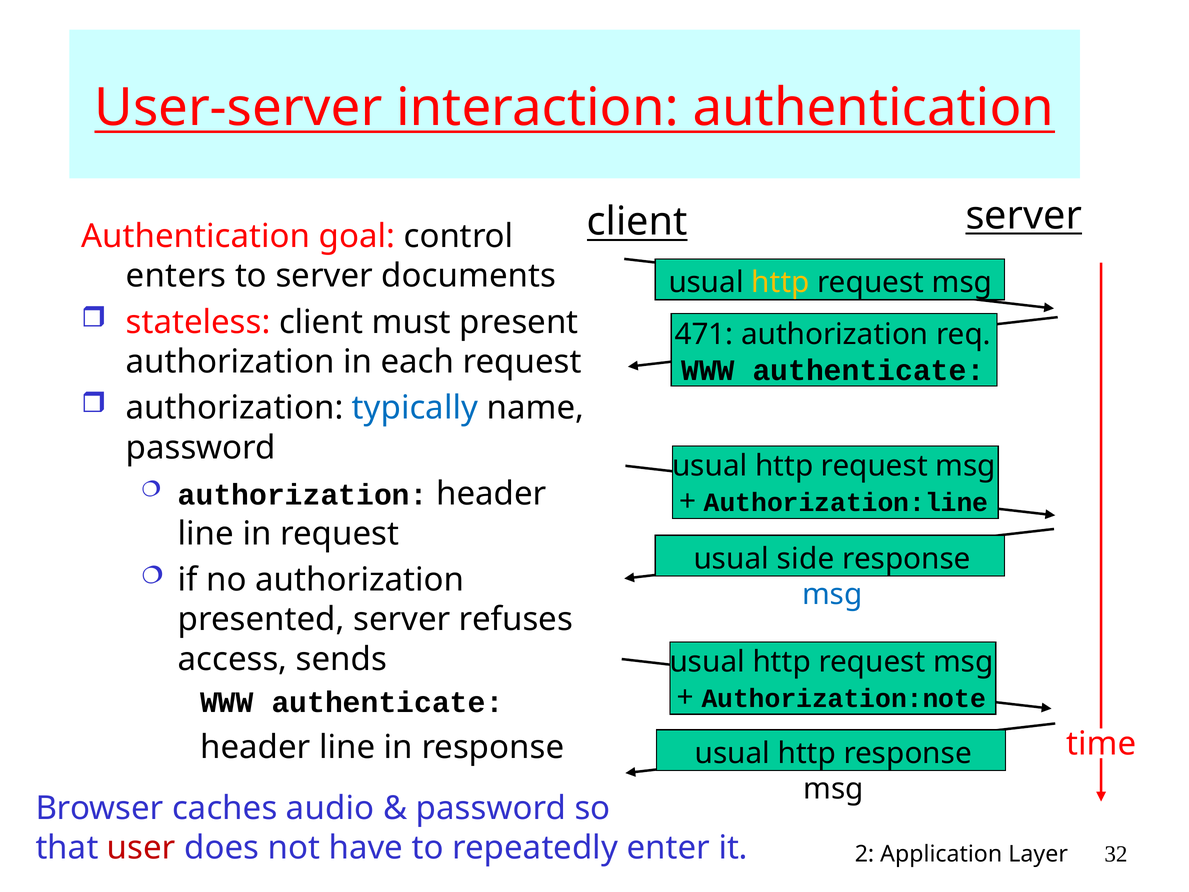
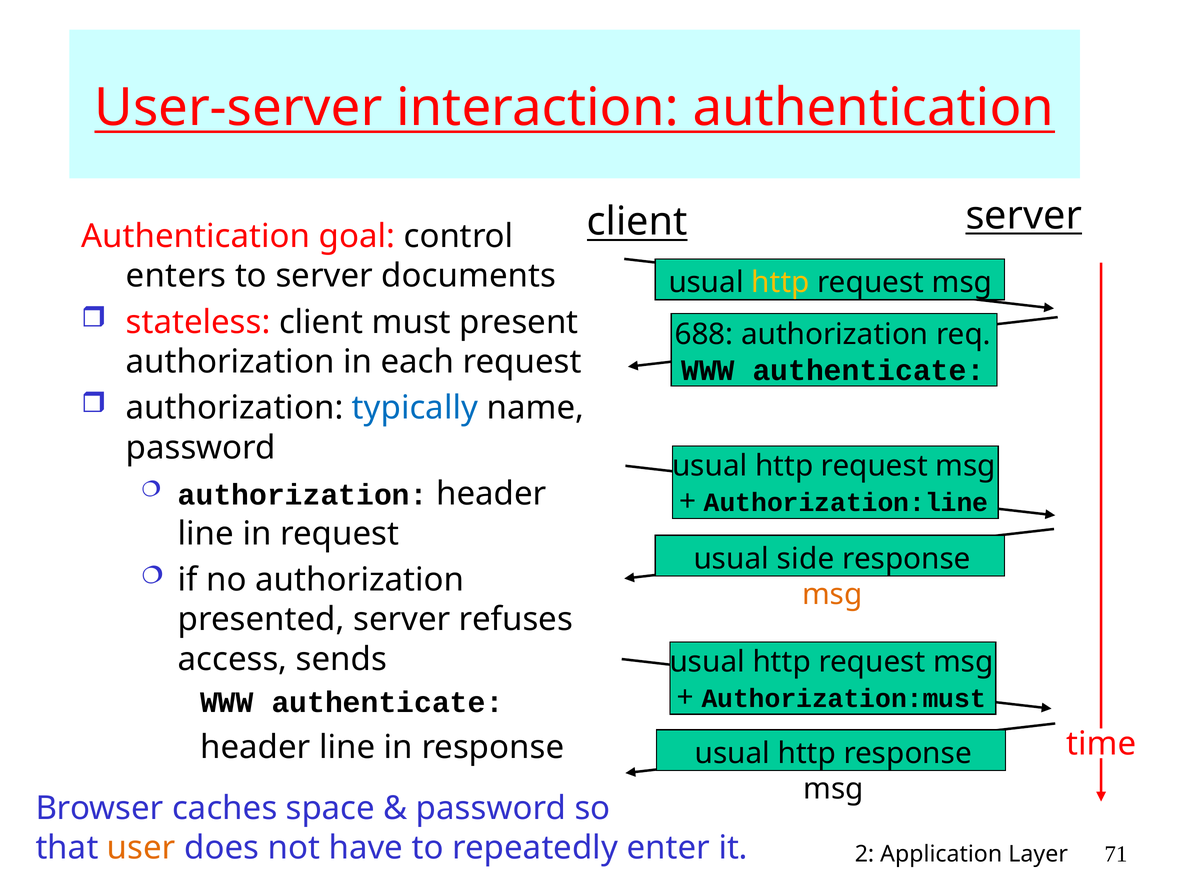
471: 471 -> 688
msg at (832, 594) colour: blue -> orange
Authorization:note: Authorization:note -> Authorization:must
audio: audio -> space
user colour: red -> orange
32: 32 -> 71
